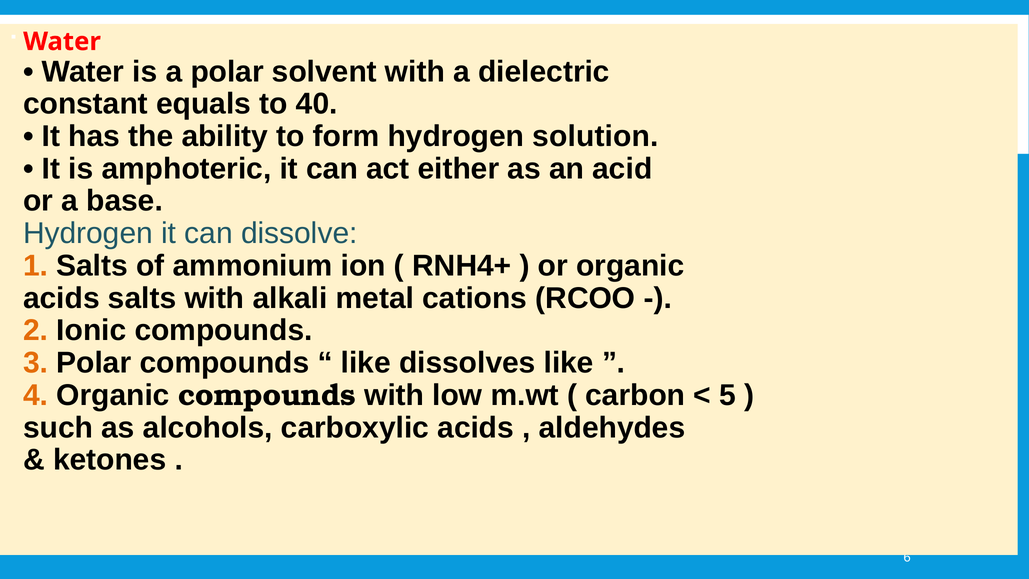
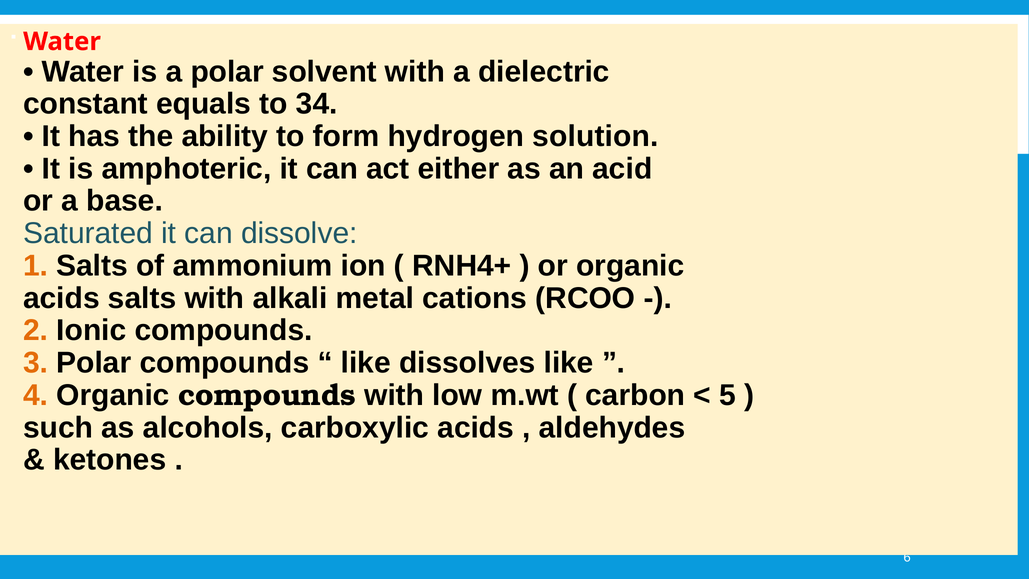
40: 40 -> 34
Hydrogen at (88, 233): Hydrogen -> Saturated
